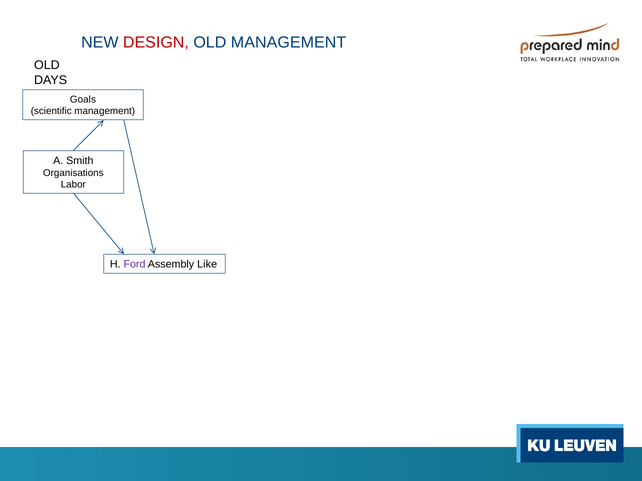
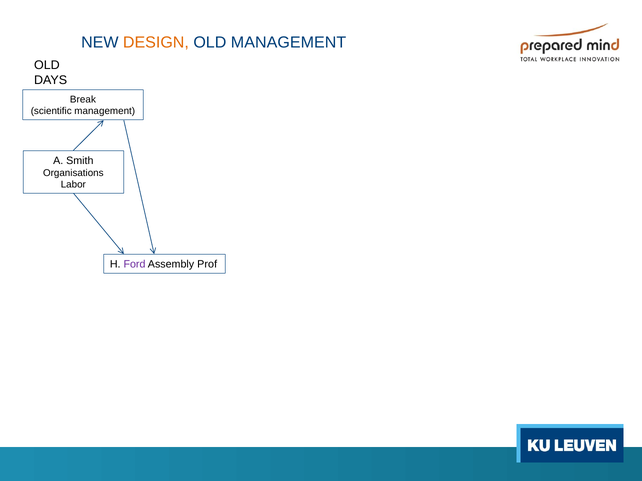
DESIGN colour: red -> orange
Goals: Goals -> Break
Like: Like -> Prof
